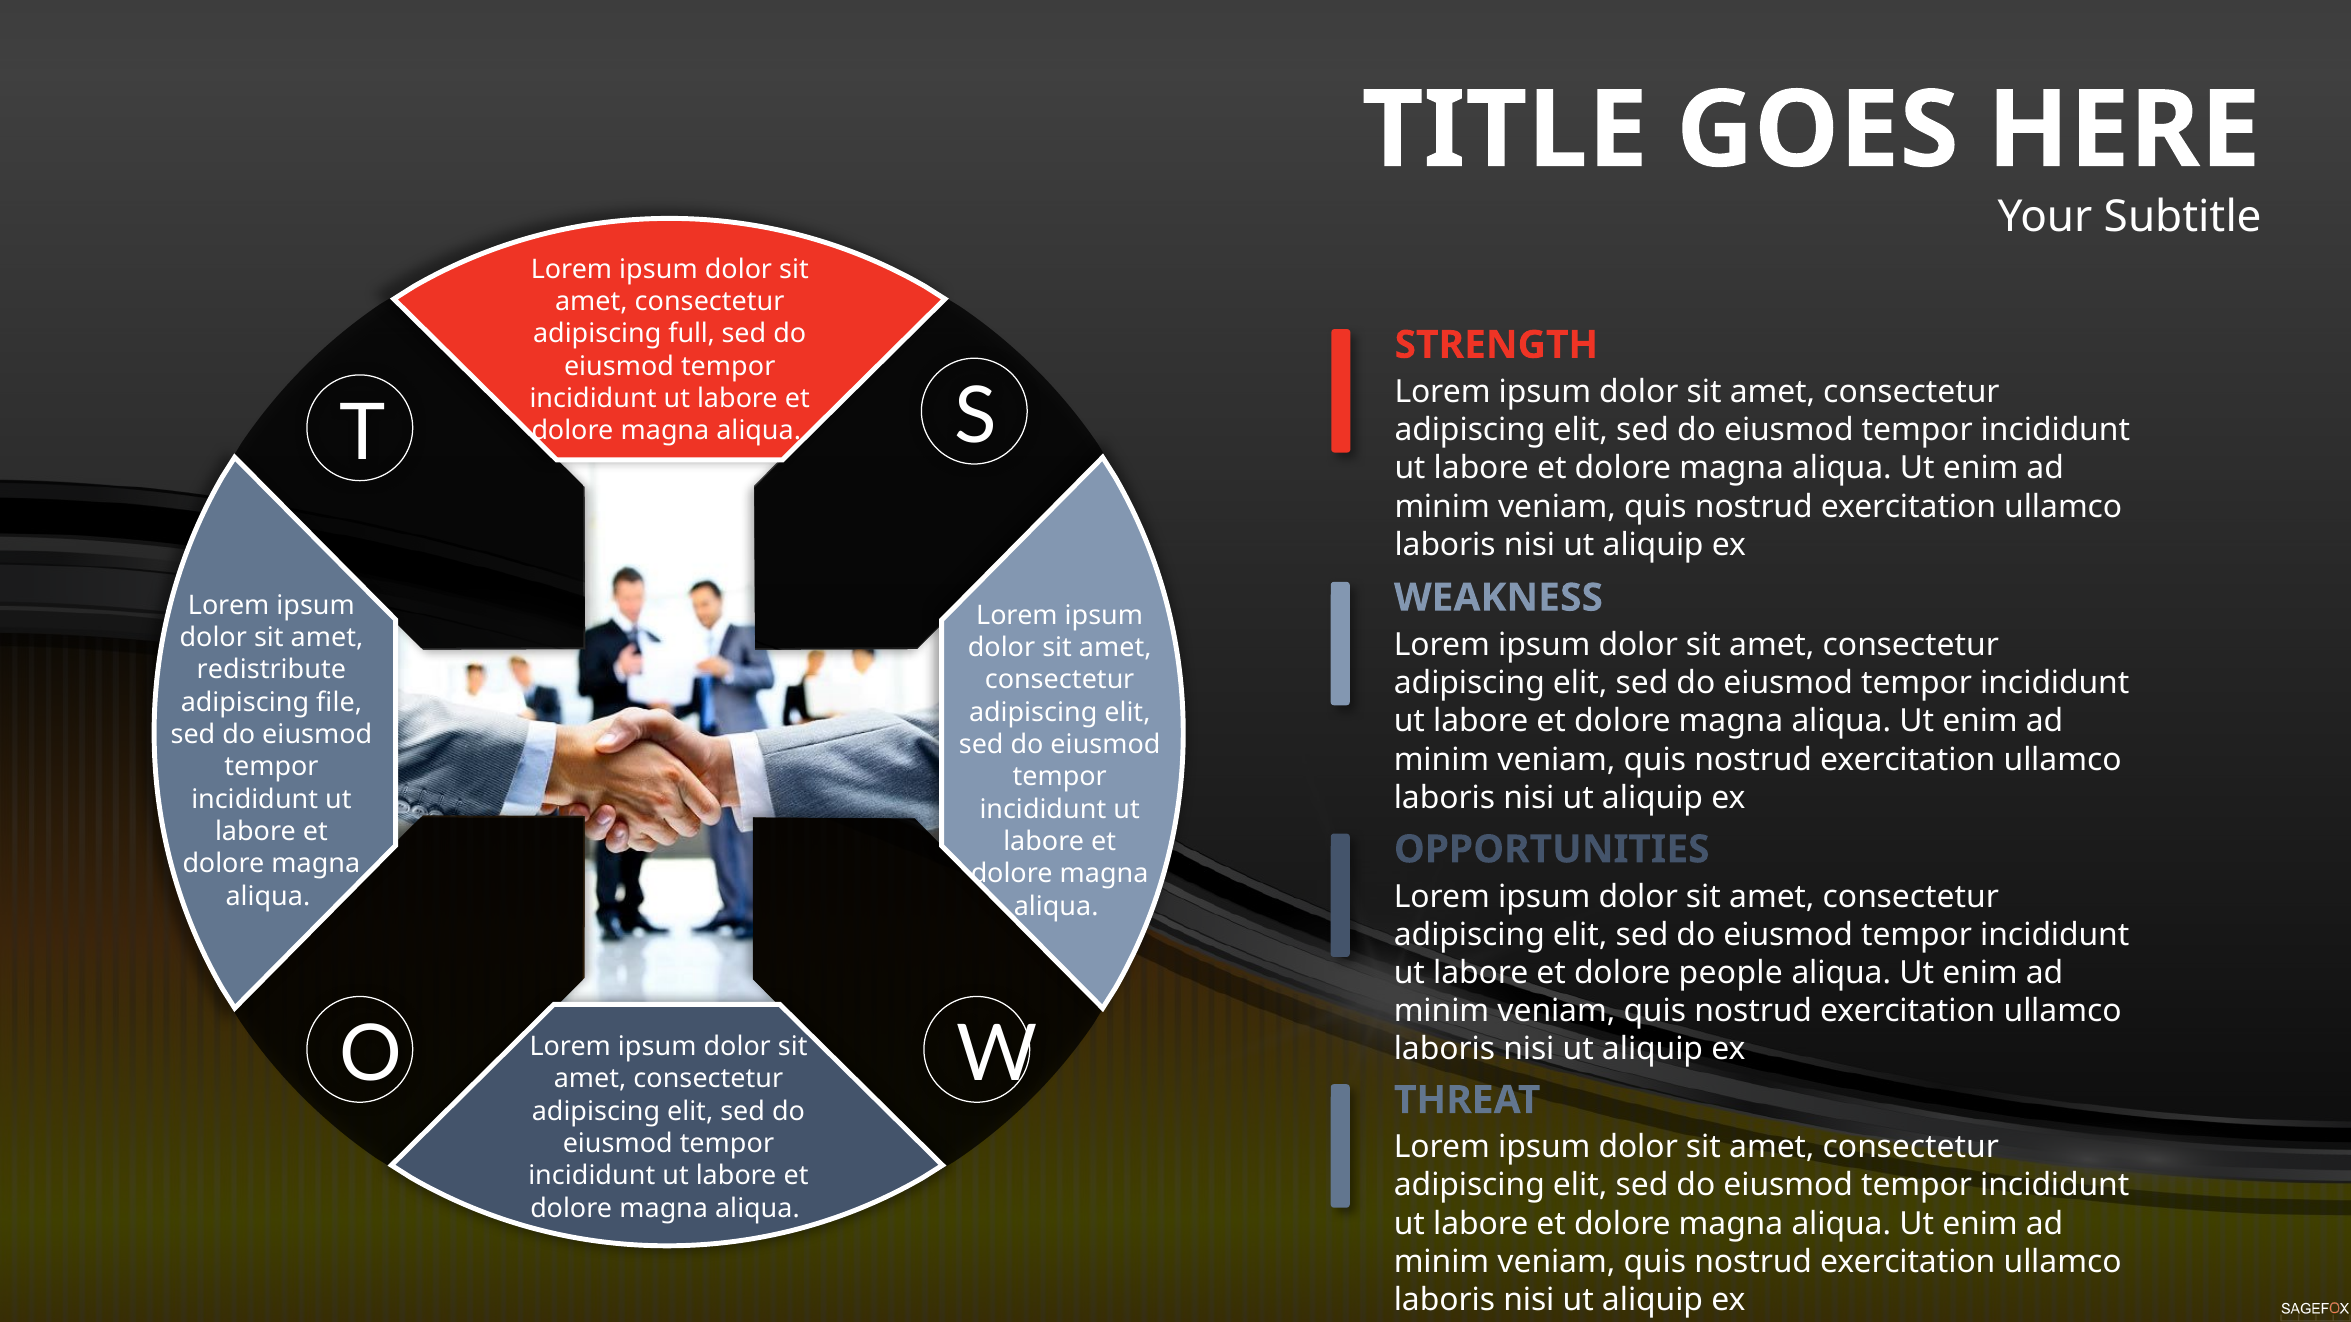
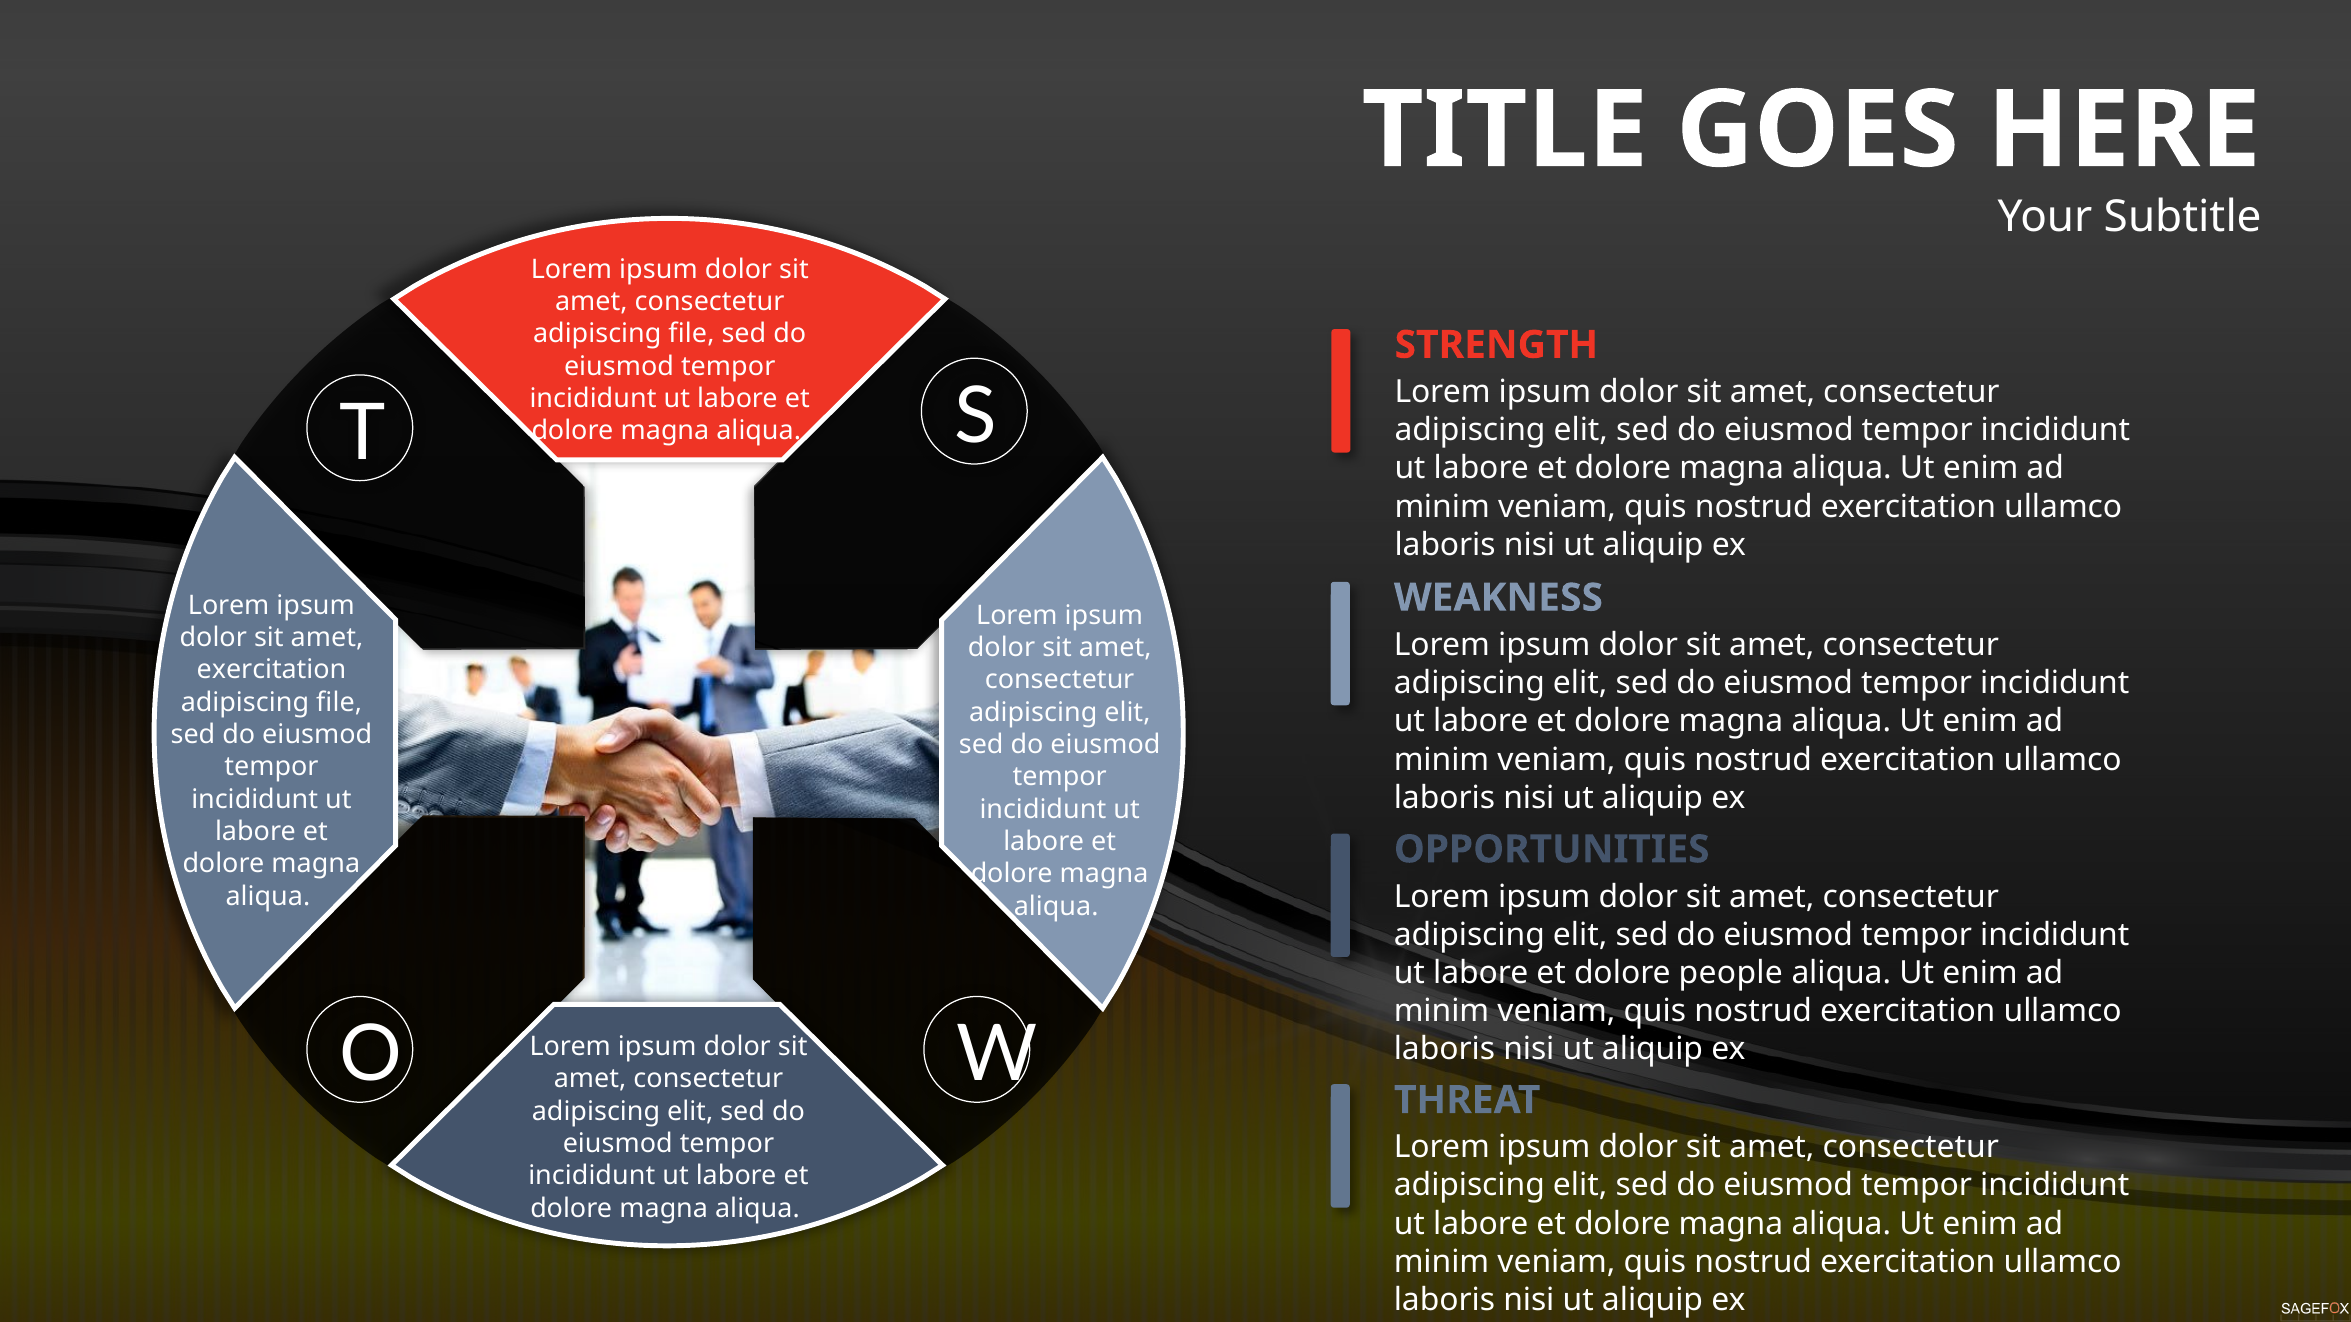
full at (692, 334): full -> file
redistribute at (271, 670): redistribute -> exercitation
